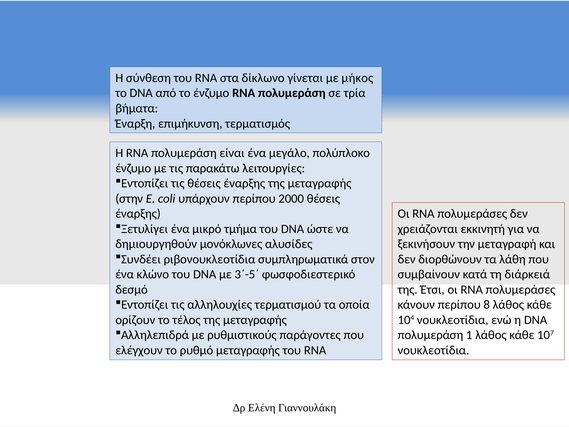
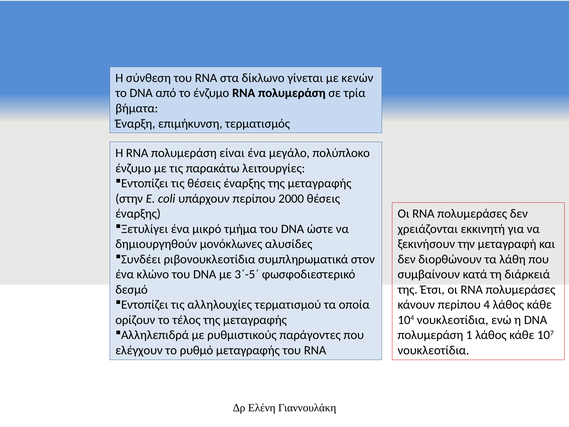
μήκος: μήκος -> κενών
8: 8 -> 4
